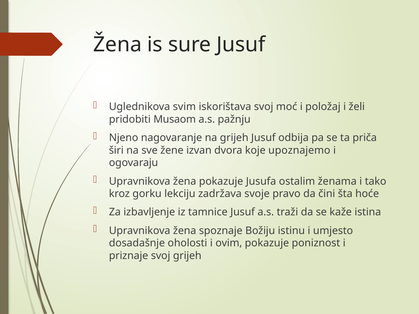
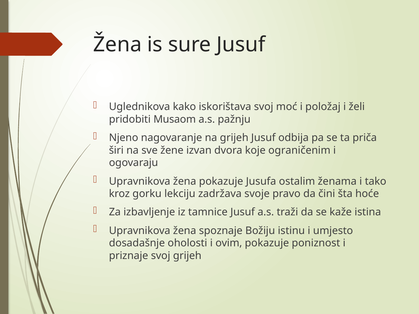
svim: svim -> kako
upoznajemo: upoznajemo -> ograničenim
